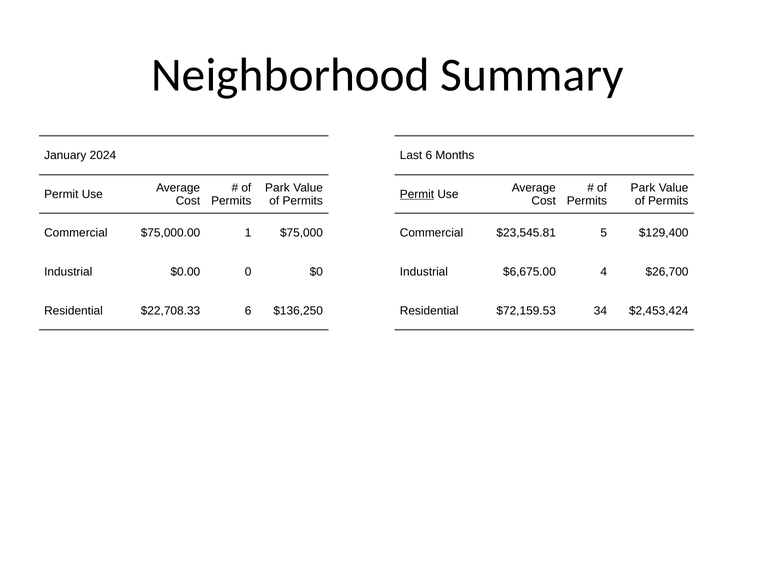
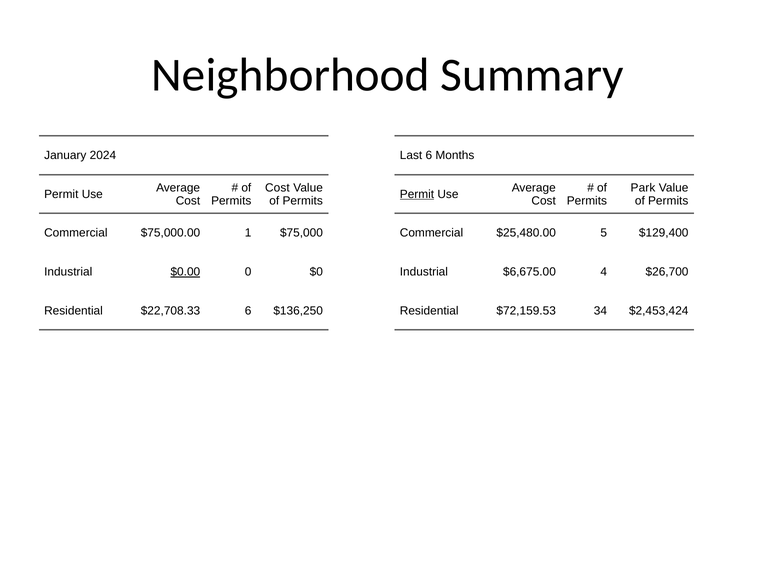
Park at (277, 188): Park -> Cost
$23,545.81: $23,545.81 -> $25,480.00
$0.00 underline: none -> present
